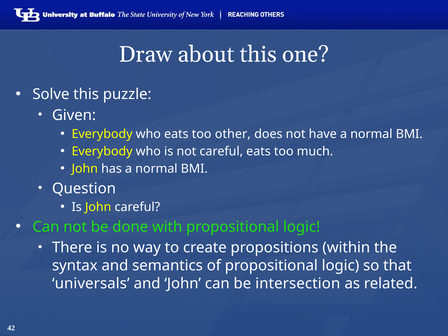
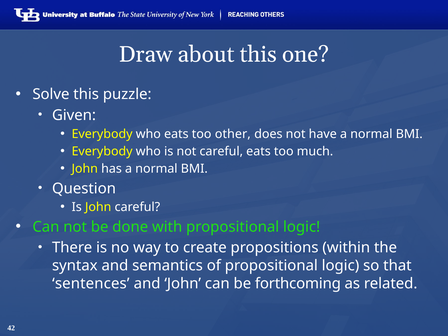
universals: universals -> sentences
intersection: intersection -> forthcoming
